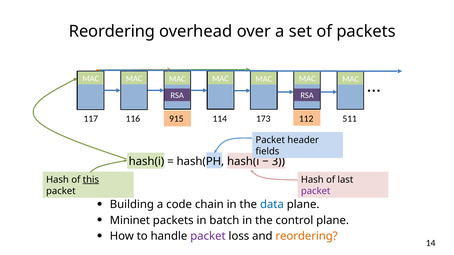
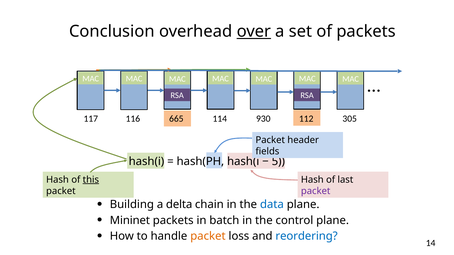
Reordering at (112, 31): Reordering -> Conclusion
over underline: none -> present
915: 915 -> 665
173: 173 -> 930
511: 511 -> 305
3: 3 -> 5
code: code -> delta
packet at (208, 236) colour: purple -> orange
reordering at (307, 236) colour: orange -> blue
